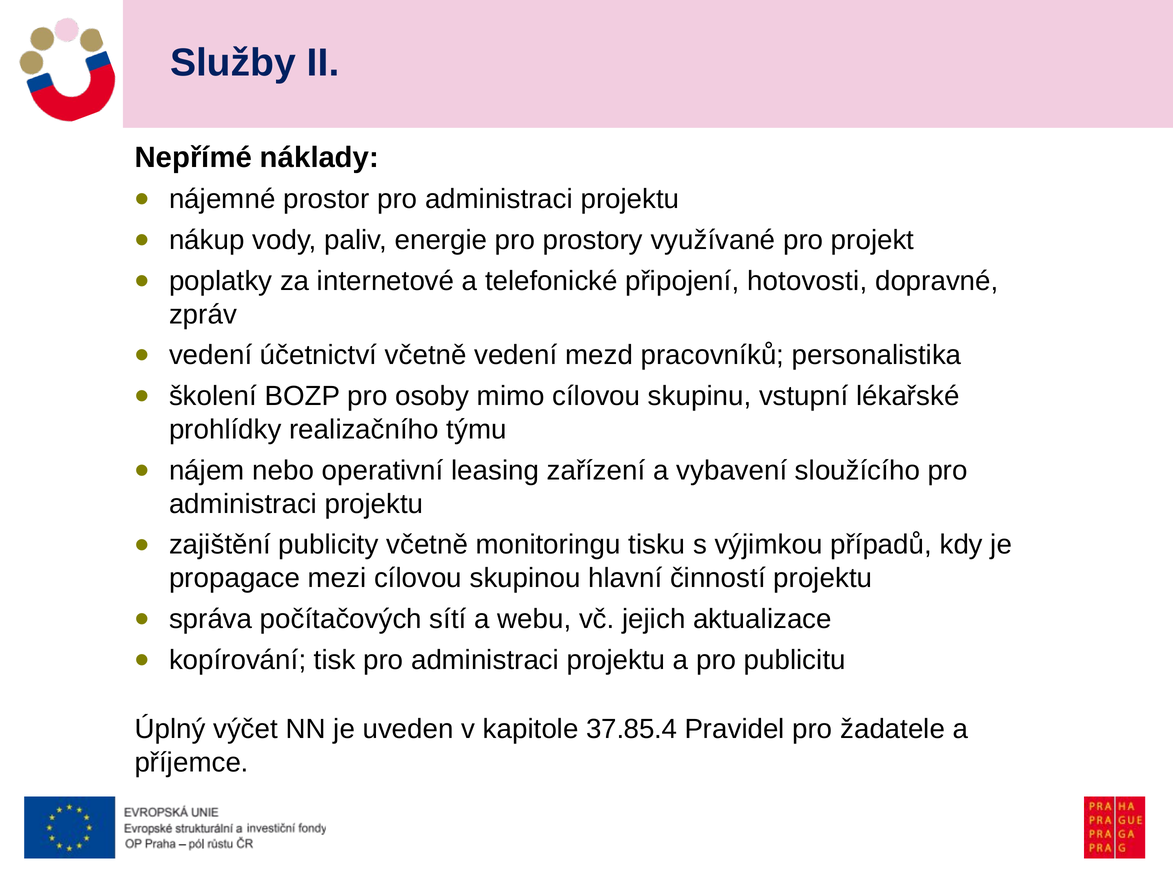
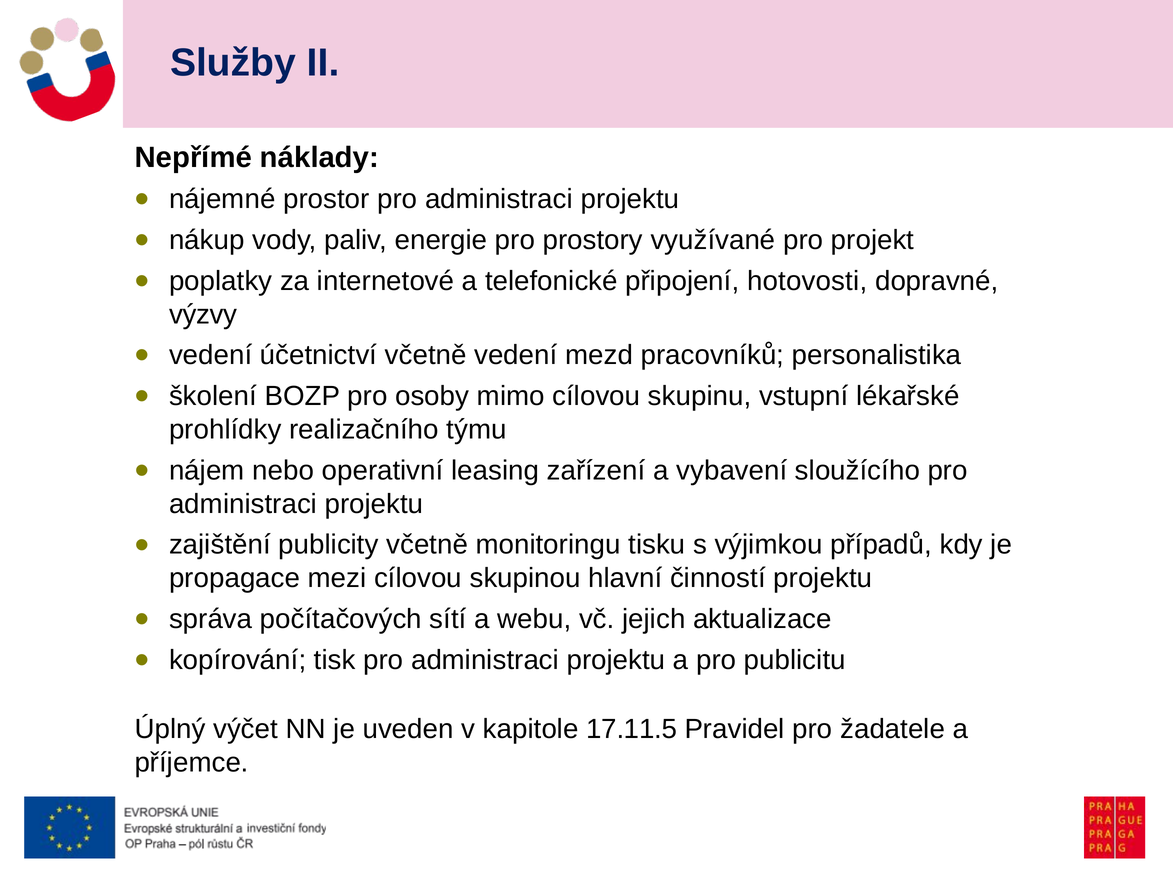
zpráv: zpráv -> výzvy
37.85.4: 37.85.4 -> 17.11.5
